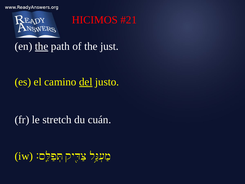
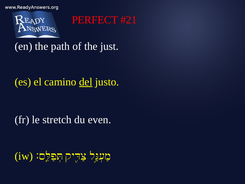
HICIMOS: HICIMOS -> PERFECT
the at (42, 46) underline: present -> none
cuán: cuán -> even
